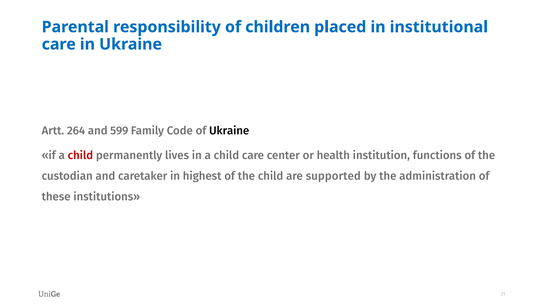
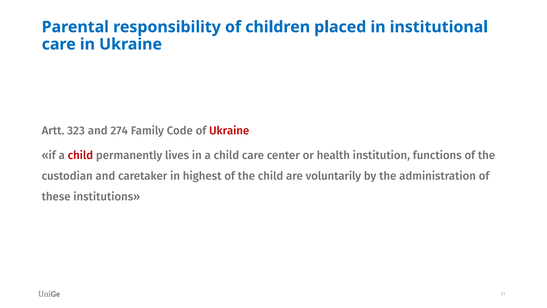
264: 264 -> 323
599: 599 -> 274
Ukraine at (229, 131) colour: black -> red
supported: supported -> voluntarily
